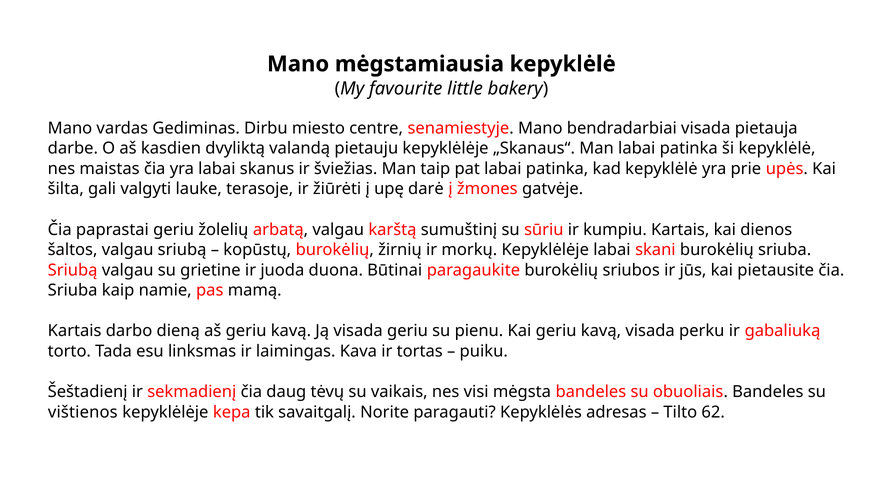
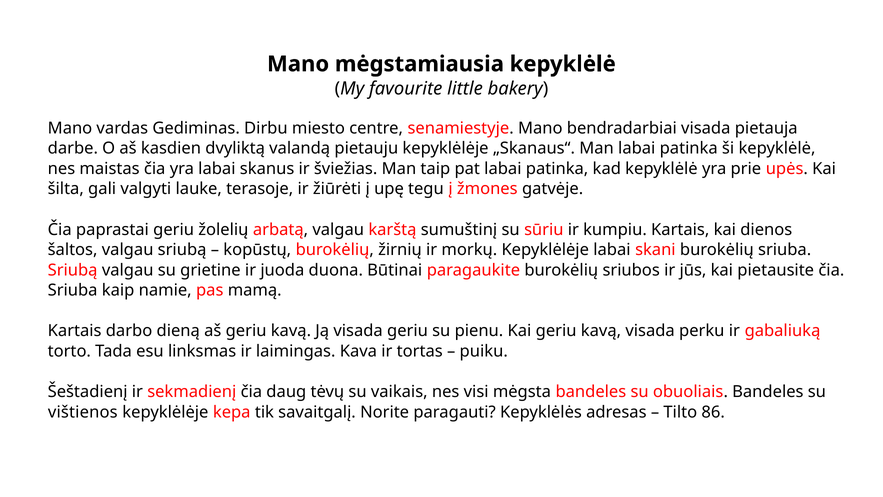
darė: darė -> tegu
62: 62 -> 86
